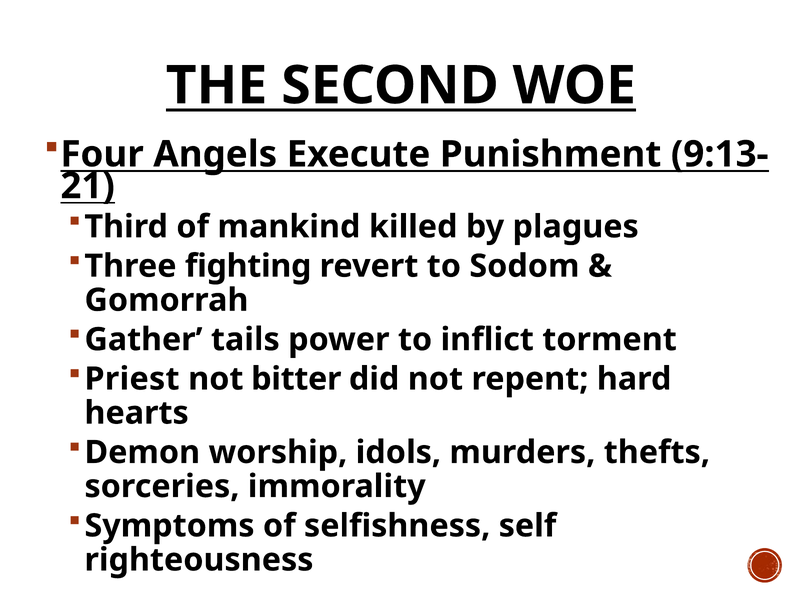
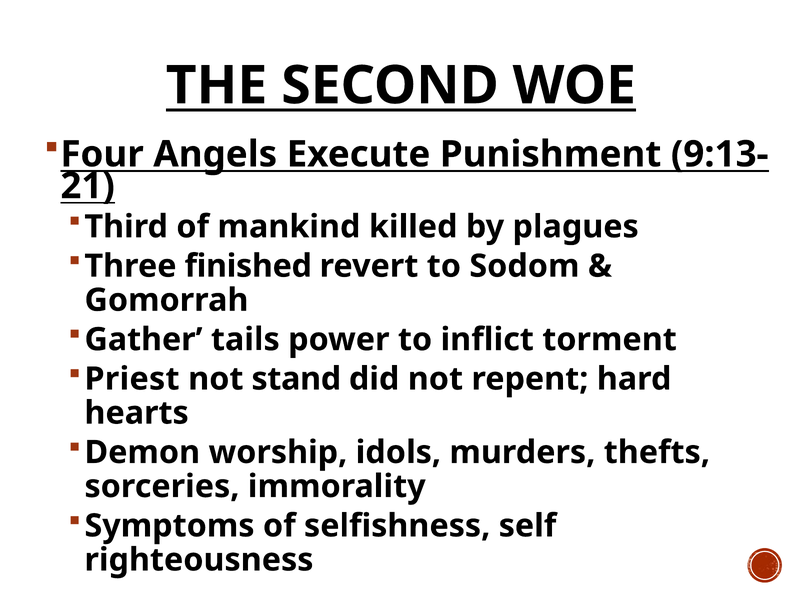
fighting: fighting -> finished
bitter: bitter -> stand
